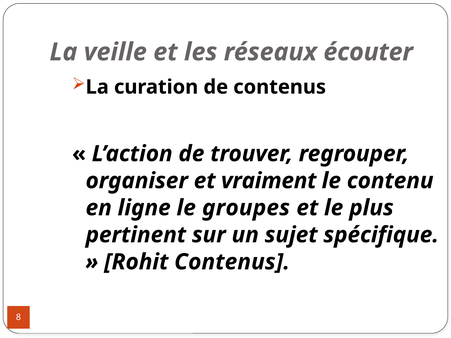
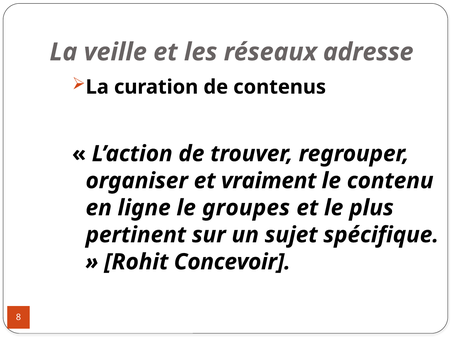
écouter: écouter -> adresse
Rohit Contenus: Contenus -> Concevoir
